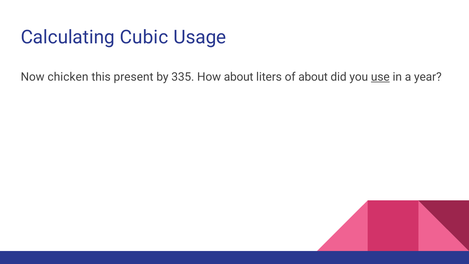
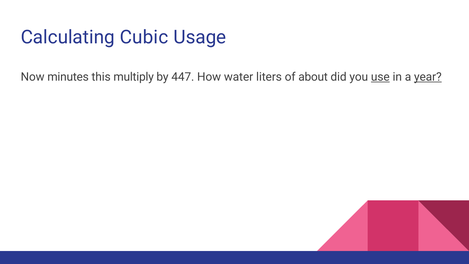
chicken: chicken -> minutes
present: present -> multiply
335: 335 -> 447
How about: about -> water
year underline: none -> present
